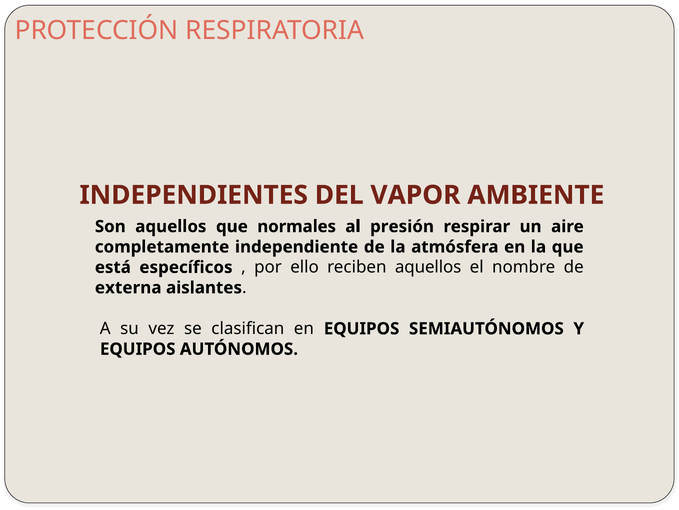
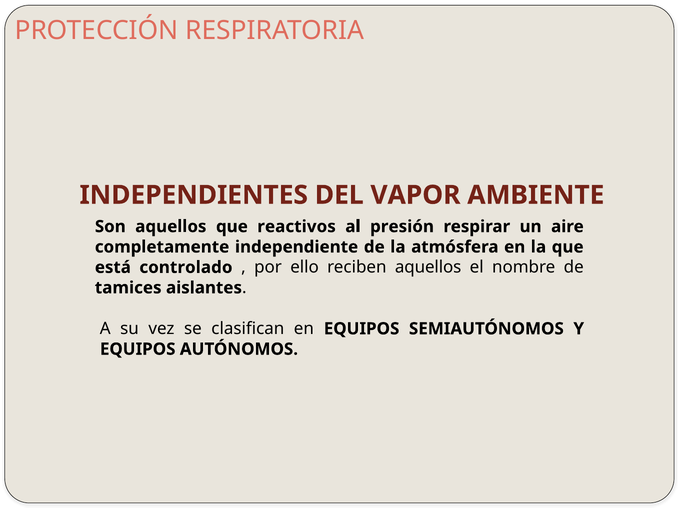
normales: normales -> reactivos
específicos: específicos -> controlado
externa: externa -> tamices
